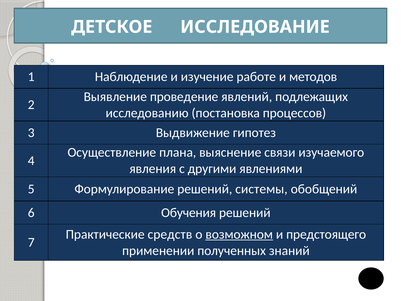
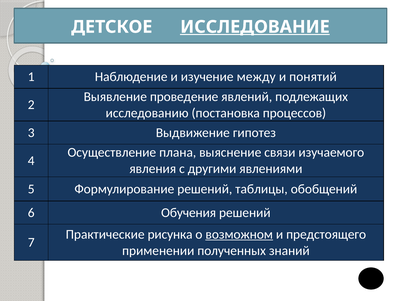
ИССЛЕДОВАНИЕ underline: none -> present
работе: работе -> между
методов: методов -> понятий
системы: системы -> таблицы
средств: средств -> рисунка
